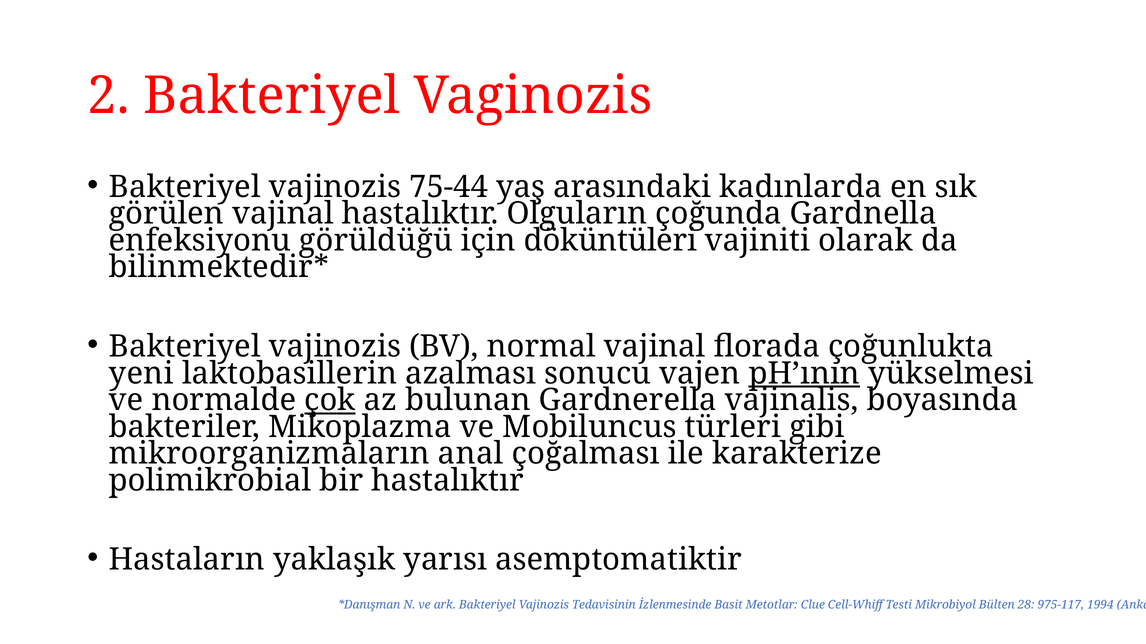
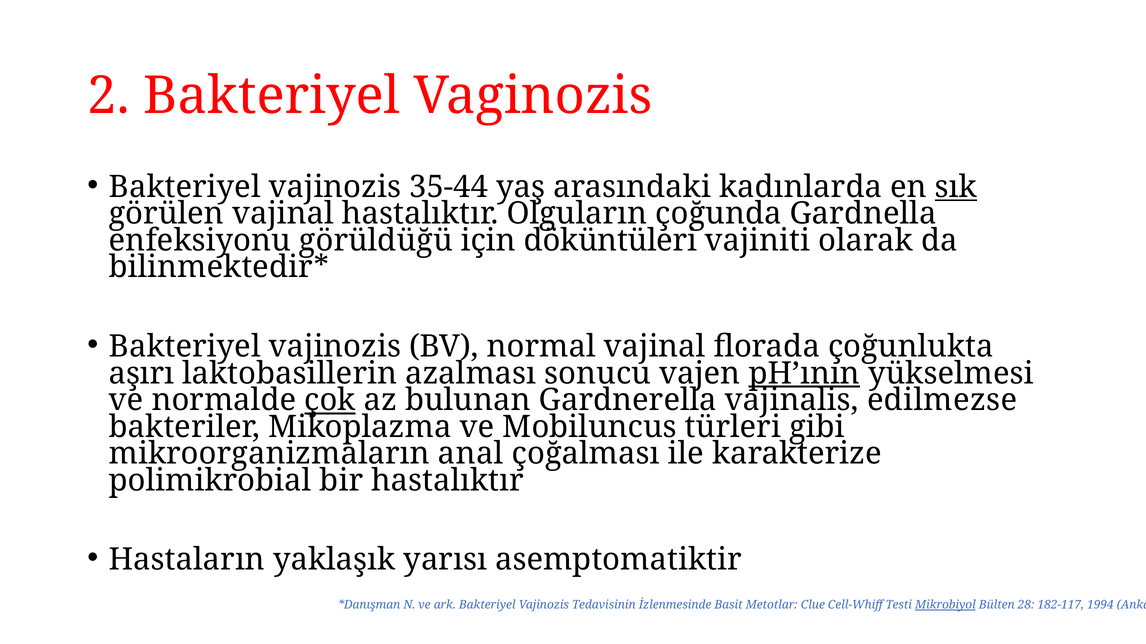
75-44: 75-44 -> 35-44
sık underline: none -> present
yeni: yeni -> aşırı
boyasında: boyasında -> edilmezse
Mikrobiyol underline: none -> present
975-117: 975-117 -> 182-117
